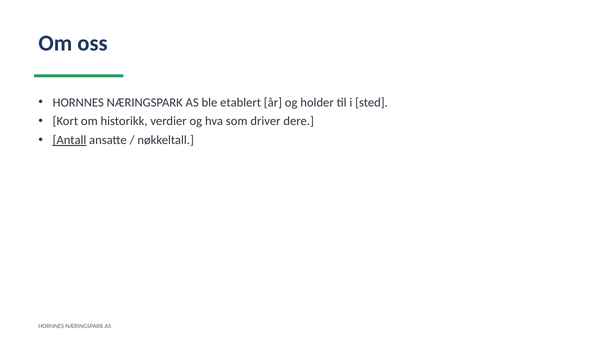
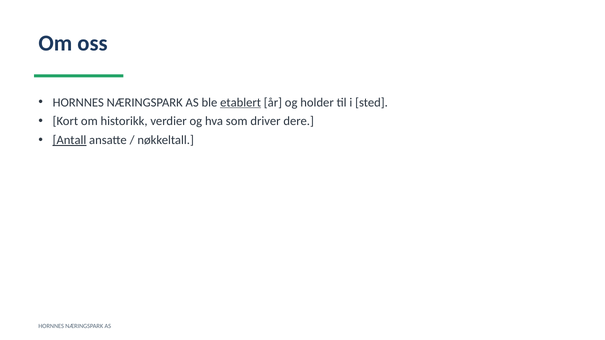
etablert underline: none -> present
